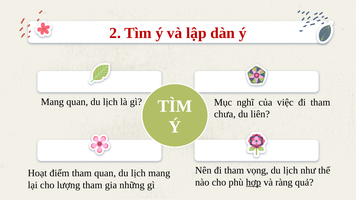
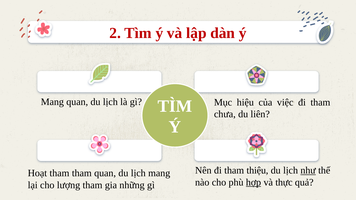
nghĩ: nghĩ -> hiệu
vọng: vọng -> thiệu
như underline: none -> present
Hoạt điểm: điểm -> tham
ràng: ràng -> thực
